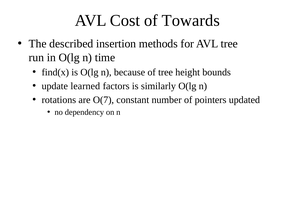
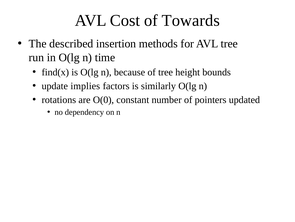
learned: learned -> implies
O(7: O(7 -> O(0
